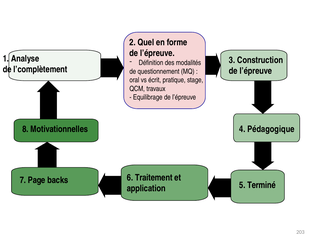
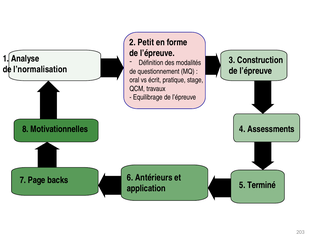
Quel: Quel -> Petit
l’complètement: l’complètement -> l’normalisation
Pédagogique: Pédagogique -> Assessments
Traitement: Traitement -> Antérieurs
